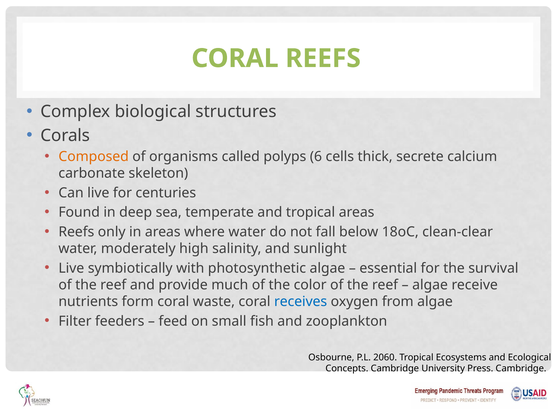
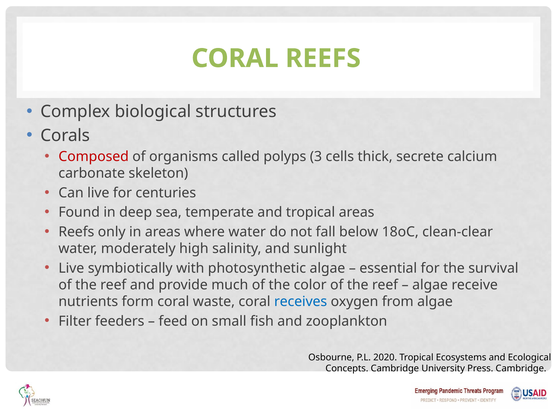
Composed colour: orange -> red
6: 6 -> 3
2060: 2060 -> 2020
